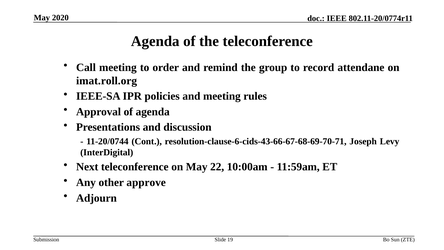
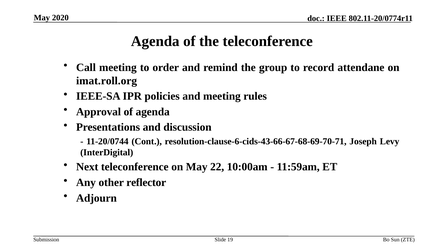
approve: approve -> reflector
